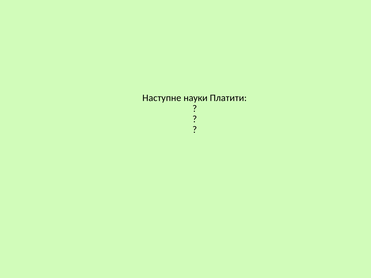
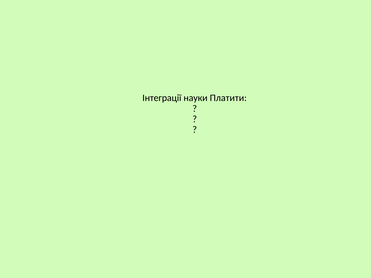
Наступне: Наступне -> Інтеграції
